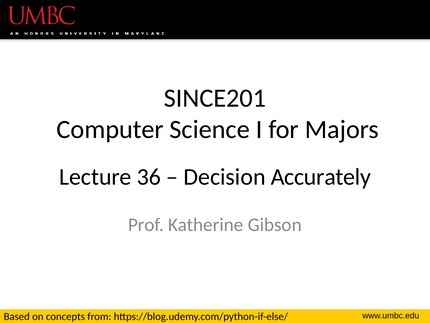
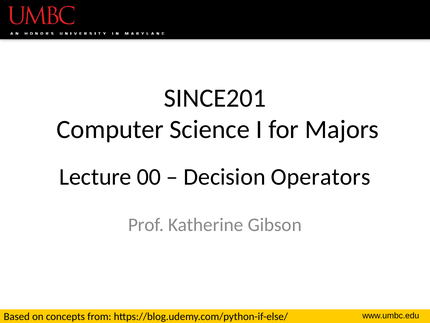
36: 36 -> 00
Accurately: Accurately -> Operators
